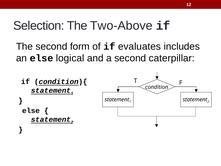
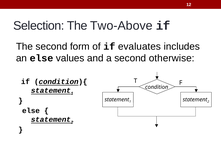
logical: logical -> values
caterpillar: caterpillar -> otherwise
